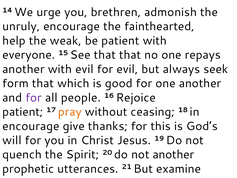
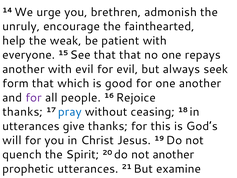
patient at (23, 112): patient -> thanks
pray colour: orange -> blue
encourage at (31, 126): encourage -> utterances
